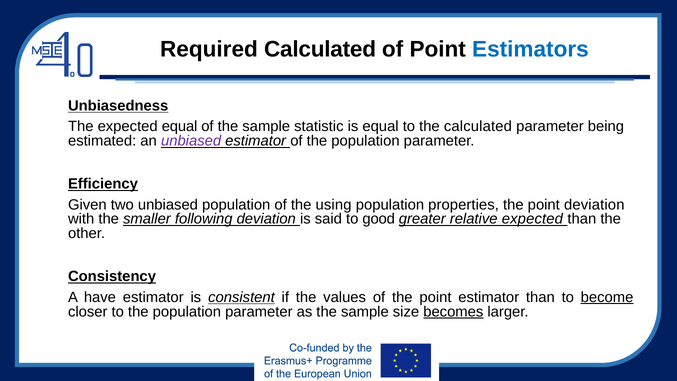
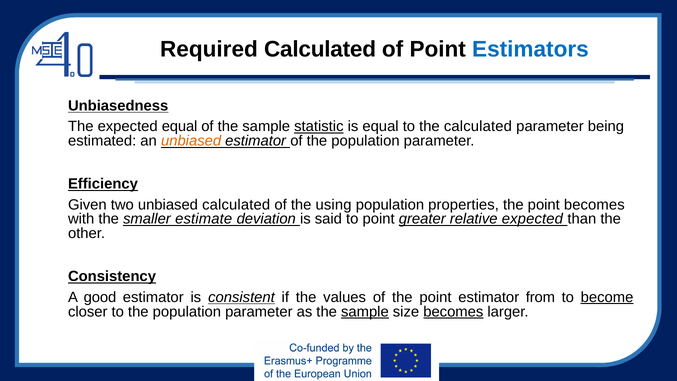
statistic underline: none -> present
unbiased at (191, 141) colour: purple -> orange
unbiased population: population -> calculated
point deviation: deviation -> becomes
following: following -> estimate
to good: good -> point
have: have -> good
estimator than: than -> from
sample at (365, 312) underline: none -> present
